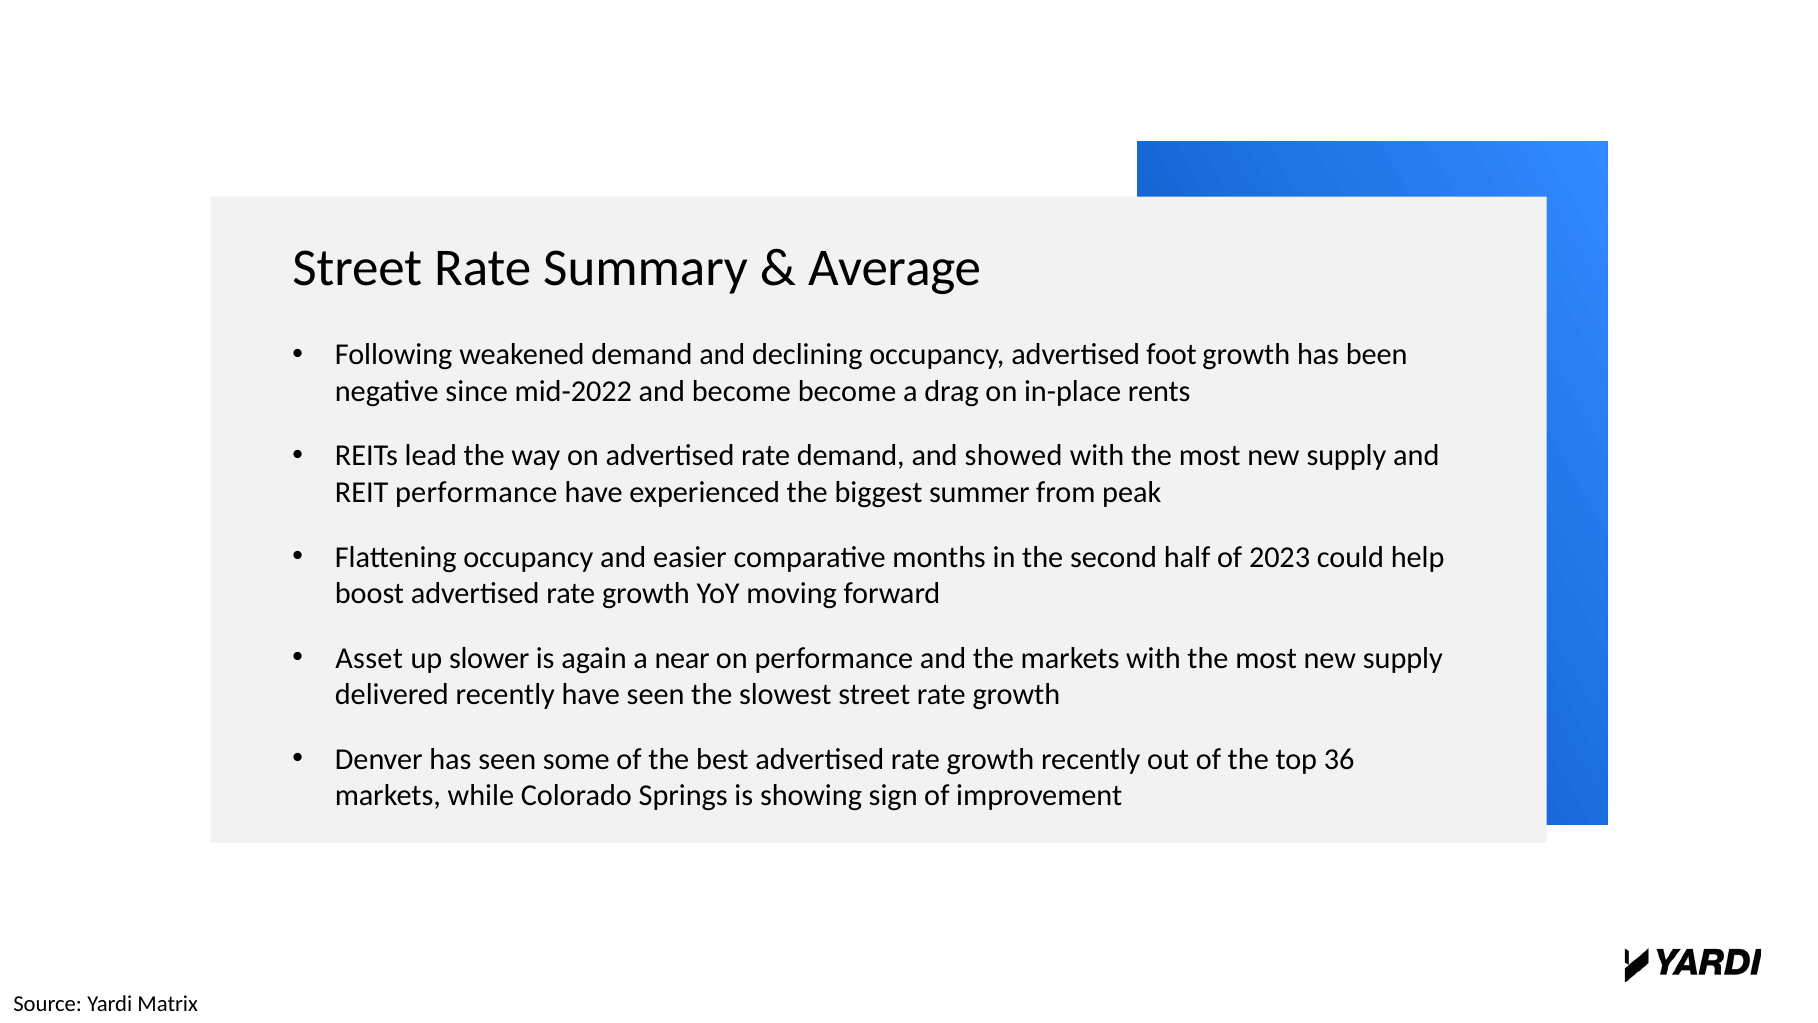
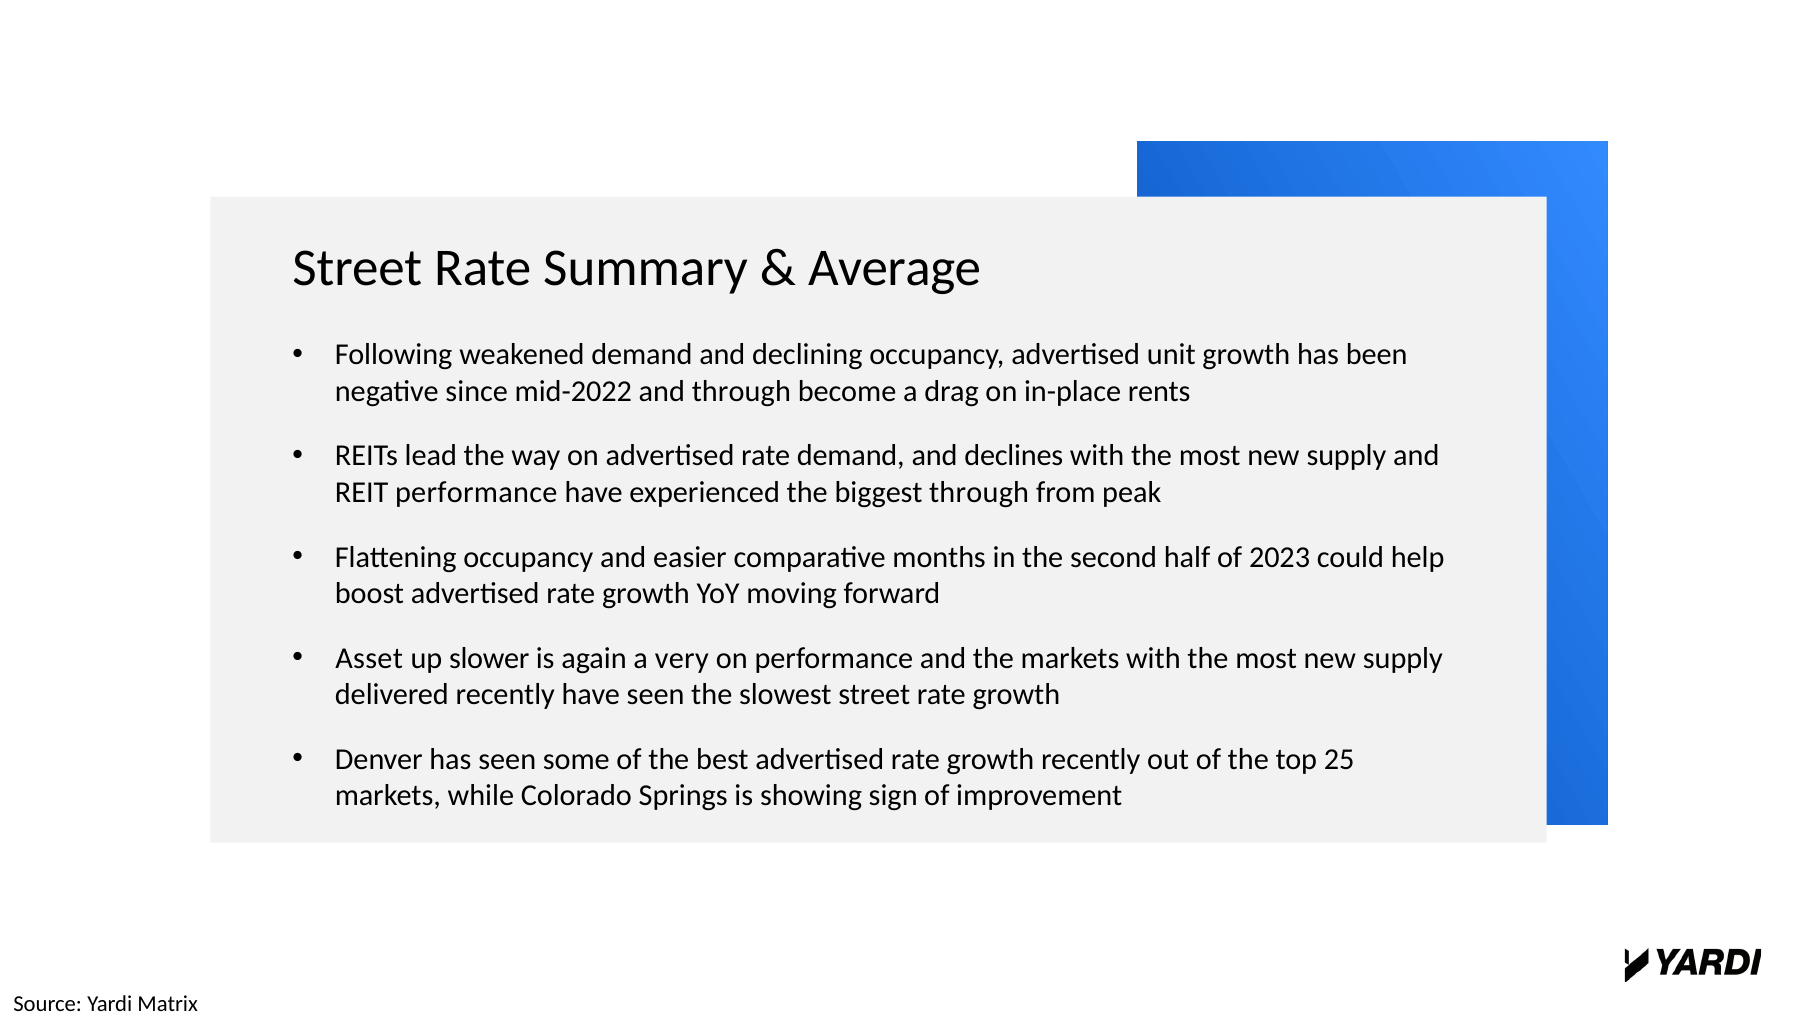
foot: foot -> unit
and become: become -> through
showed: showed -> declines
biggest summer: summer -> through
near: near -> very
36: 36 -> 25
